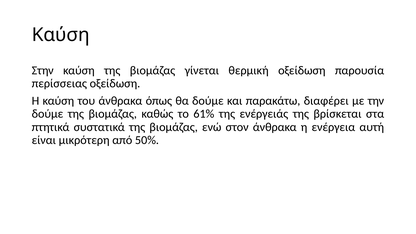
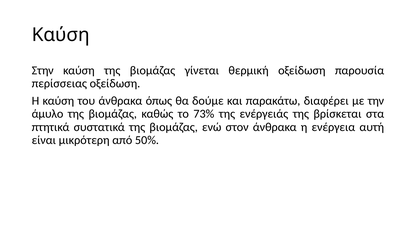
δούμε at (47, 114): δούμε -> άμυλο
61%: 61% -> 73%
